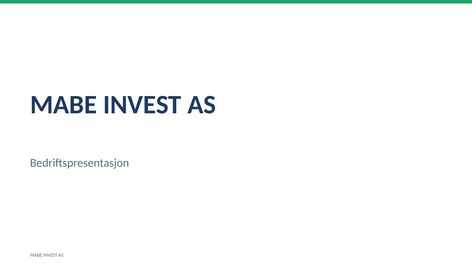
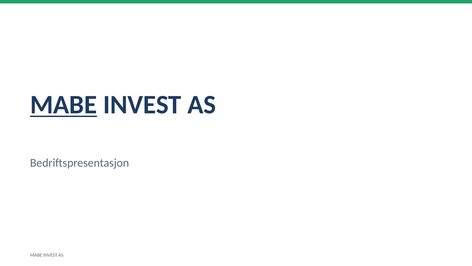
MABE at (64, 105) underline: none -> present
